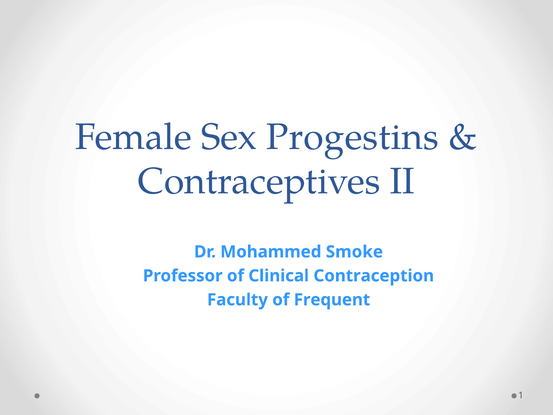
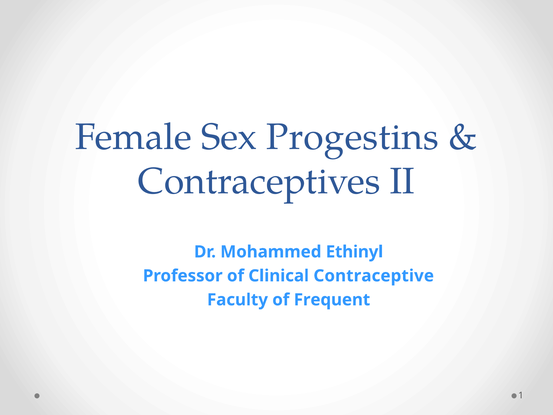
Smoke: Smoke -> Ethinyl
Contraception: Contraception -> Contraceptive
